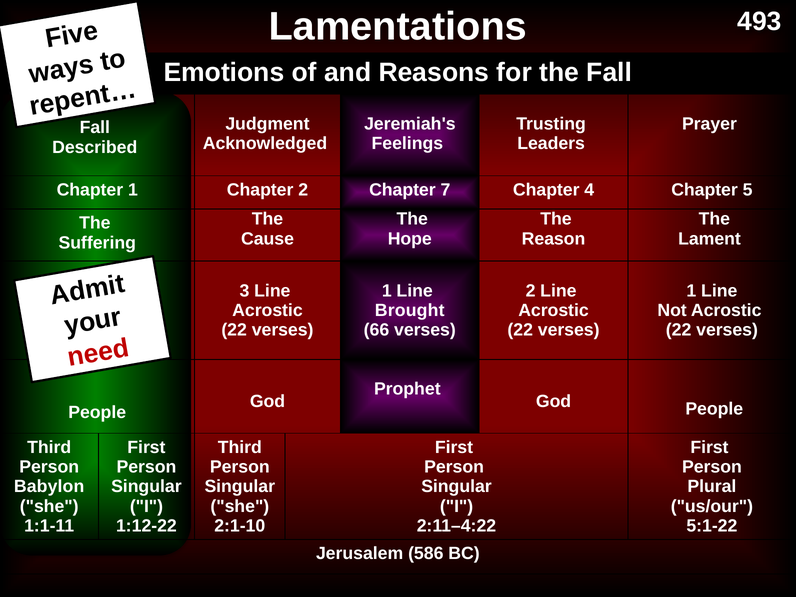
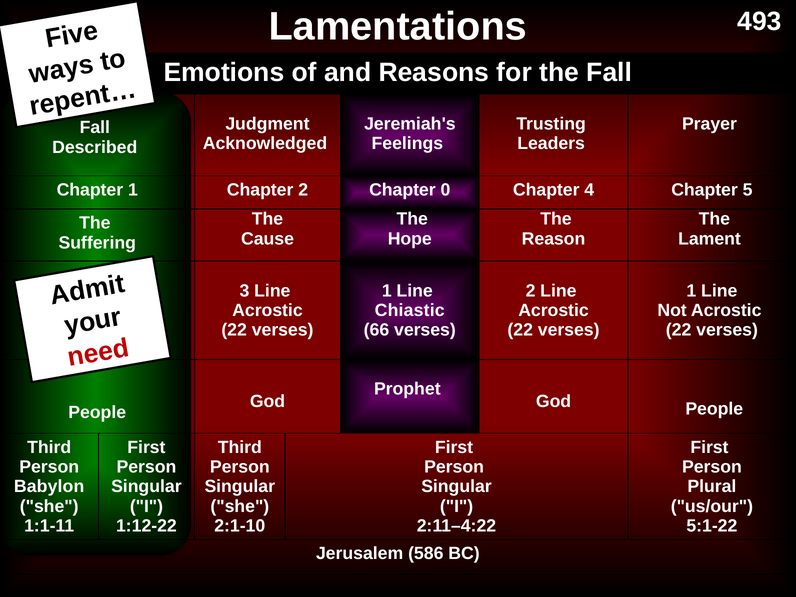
7: 7 -> 0
Brought: Brought -> Chiastic
